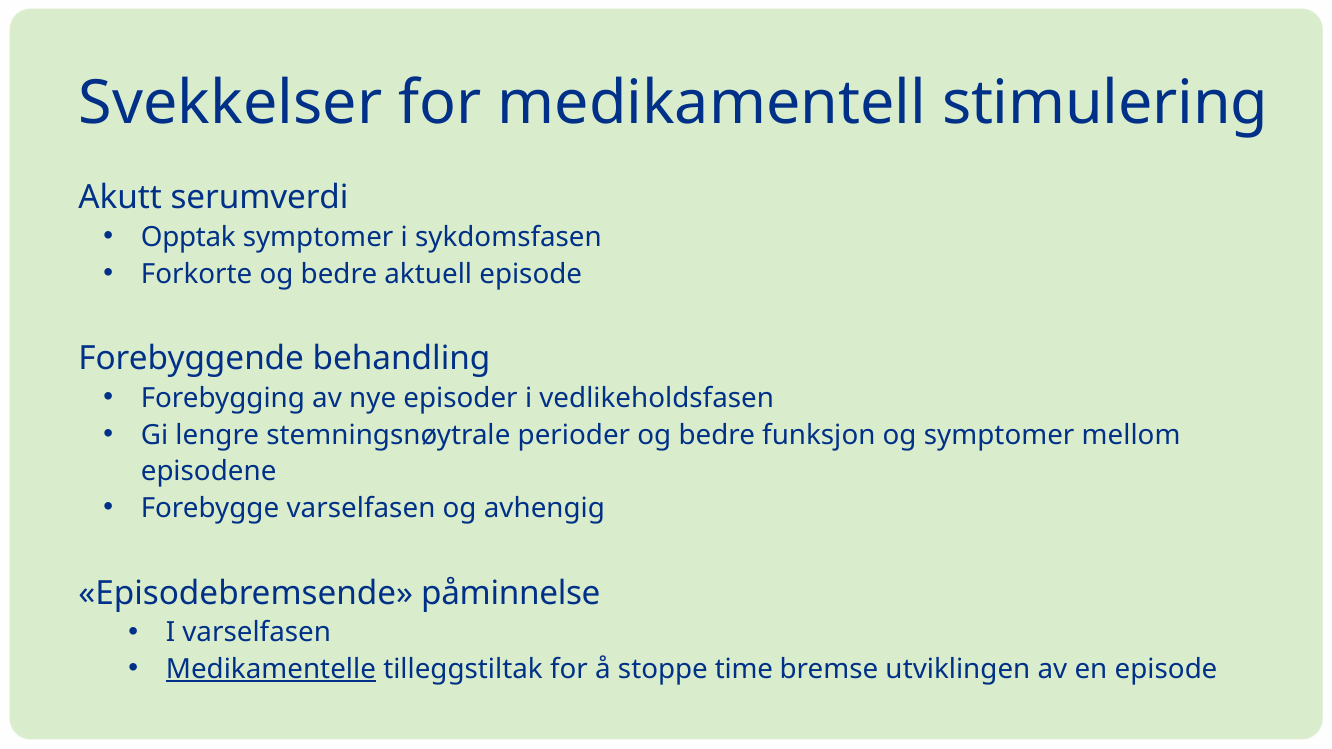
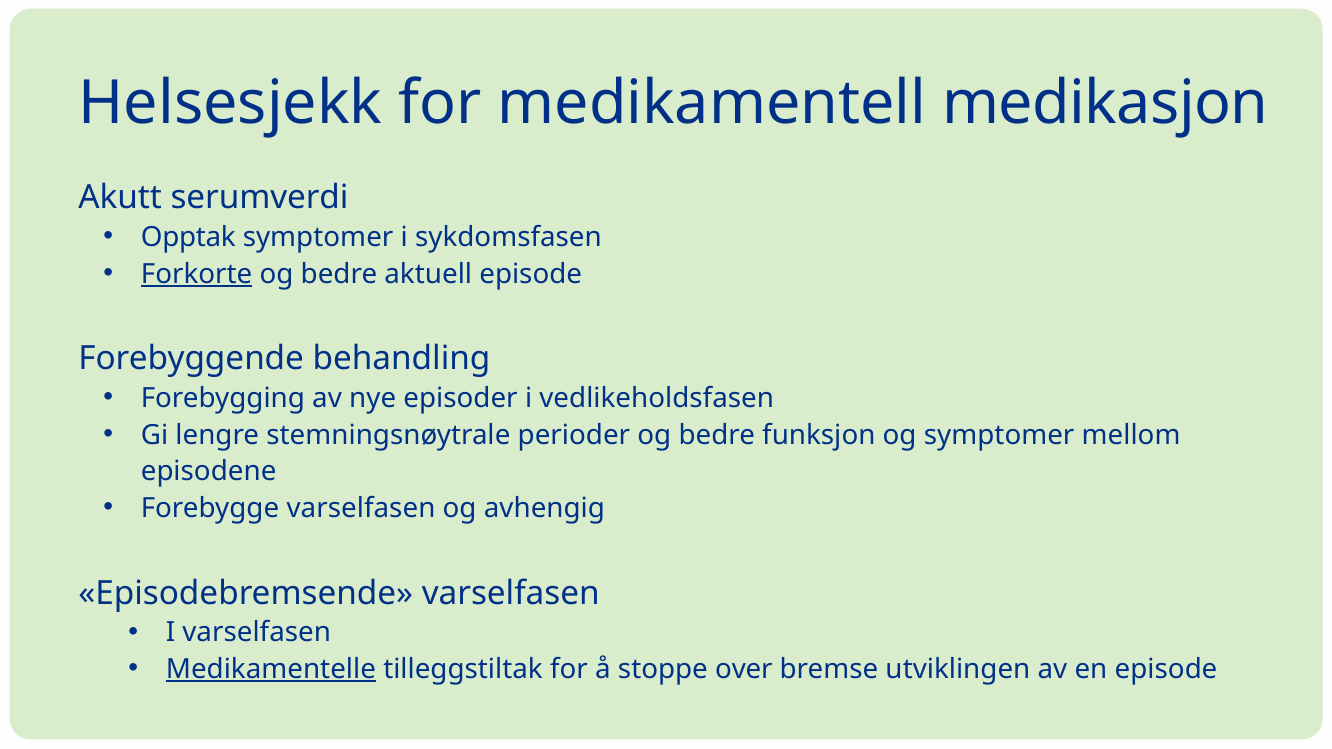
Svekkelser: Svekkelser -> Helsesjekk
stimulering: stimulering -> medikasjon
Forkorte underline: none -> present
Episodebremsende påminnelse: påminnelse -> varselfasen
time: time -> over
